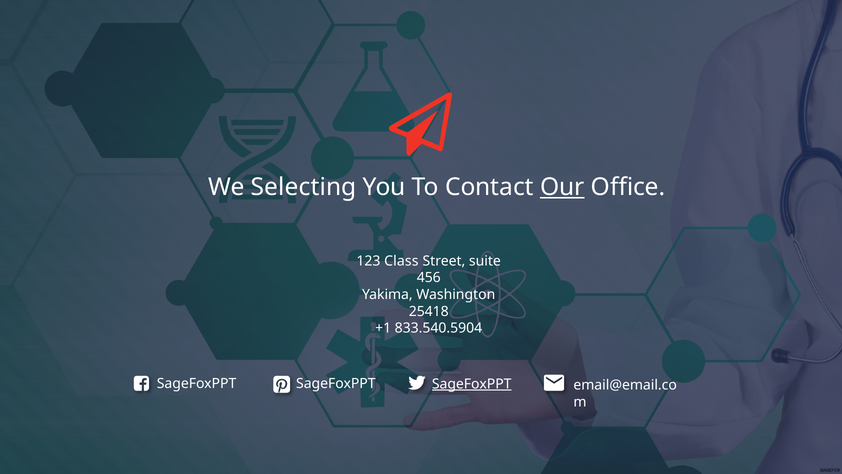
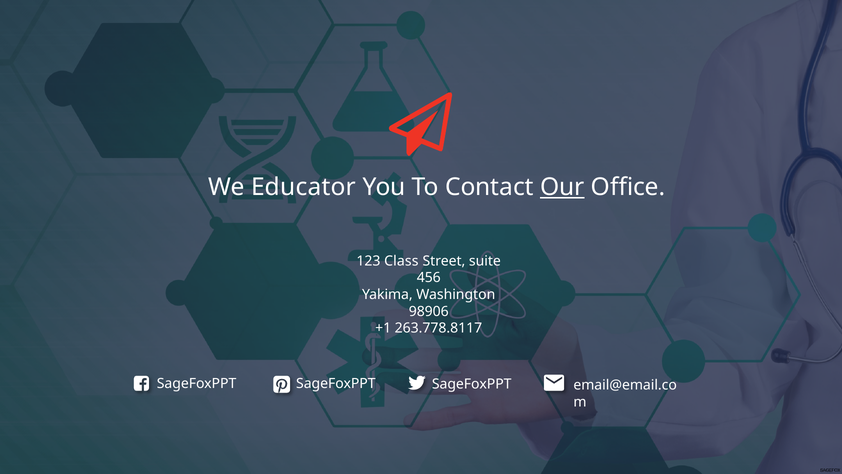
Selecting: Selecting -> Educator
25418: 25418 -> 98906
833.540.5904: 833.540.5904 -> 263.778.8117
SageFoxPPT at (472, 384) underline: present -> none
